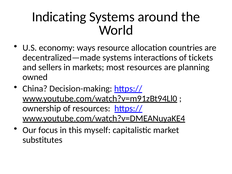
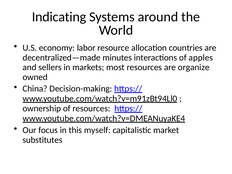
ways: ways -> labor
decentralized—made systems: systems -> minutes
tickets: tickets -> apples
planning: planning -> organize
